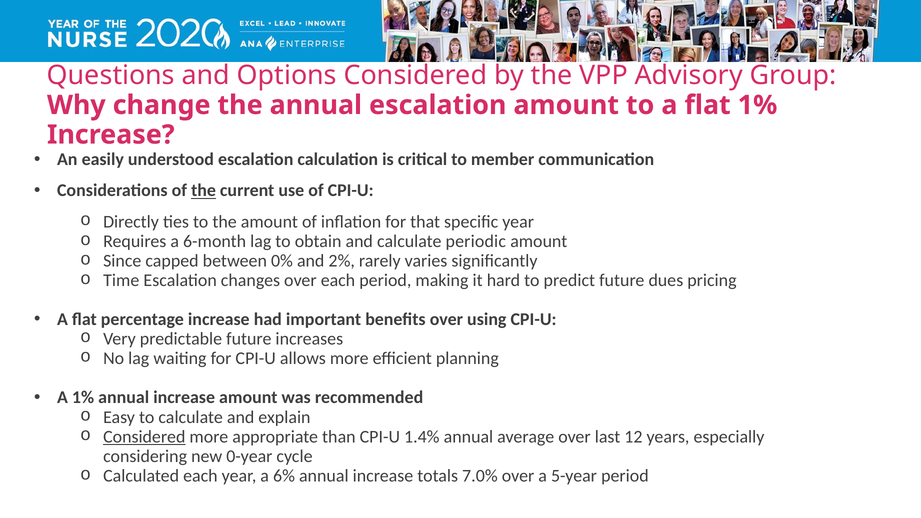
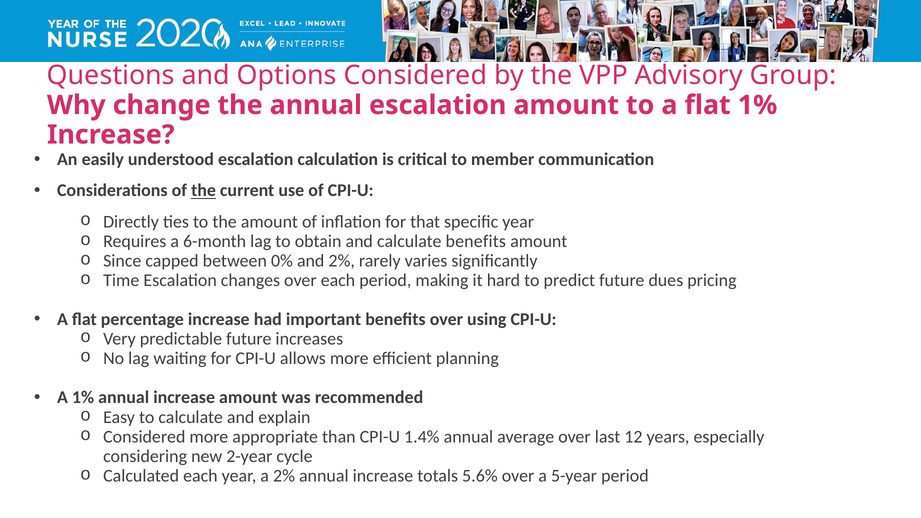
calculate periodic: periodic -> benefits
Considered at (144, 437) underline: present -> none
0-year: 0-year -> 2-year
a 6%: 6% -> 2%
7.0%: 7.0% -> 5.6%
